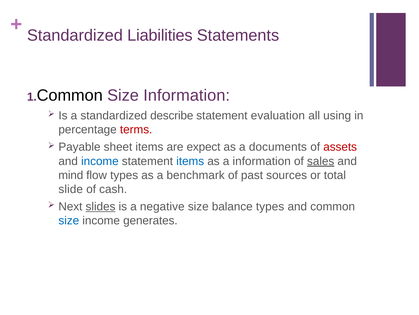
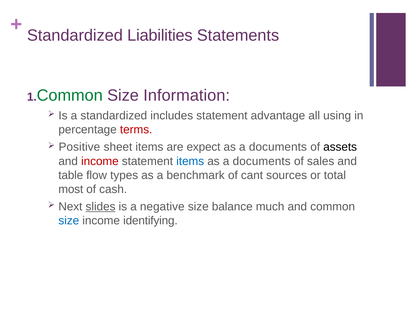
Common at (70, 95) colour: black -> green
describe: describe -> includes
evaluation: evaluation -> advantage
Payable: Payable -> Positive
assets colour: red -> black
income at (100, 161) colour: blue -> red
information at (262, 161): information -> documents
sales underline: present -> none
mind: mind -> table
past: past -> cant
slide: slide -> most
balance types: types -> much
generates: generates -> identifying
